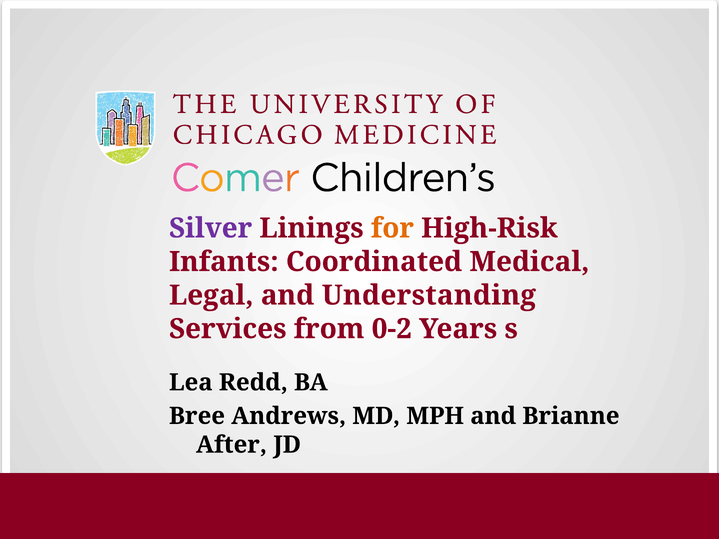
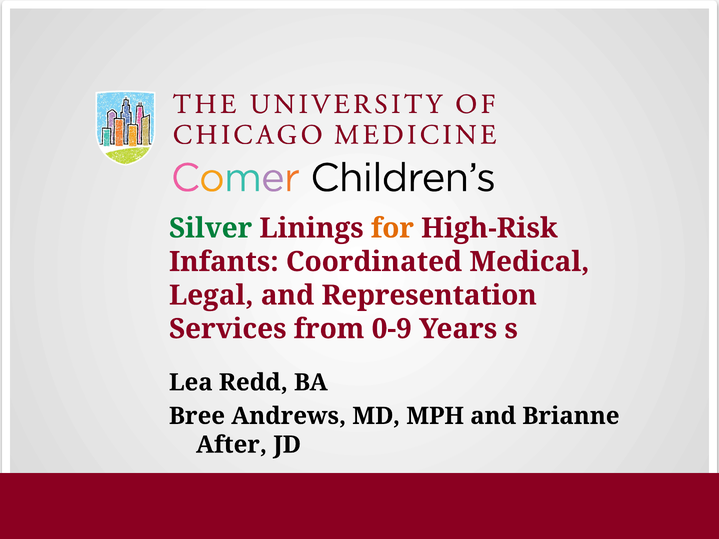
Silver colour: purple -> green
Understanding: Understanding -> Representation
0-2: 0-2 -> 0-9
